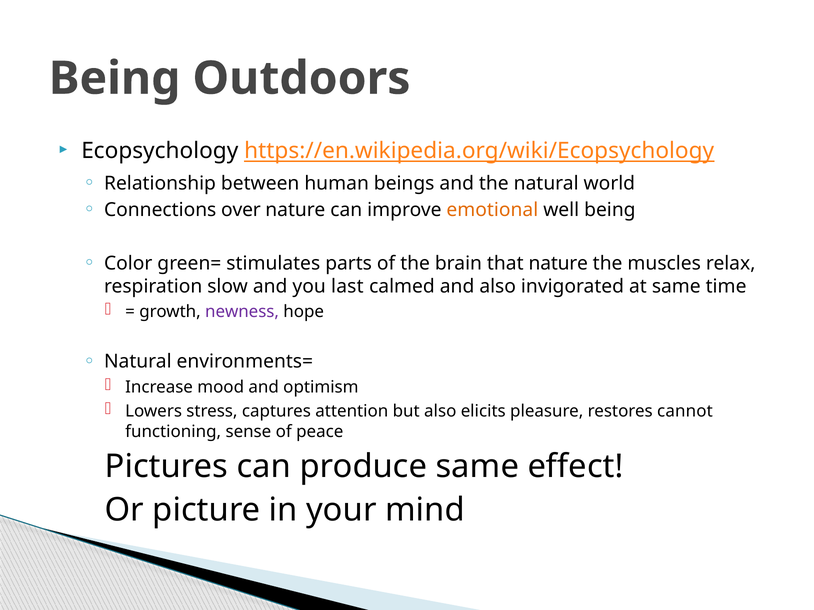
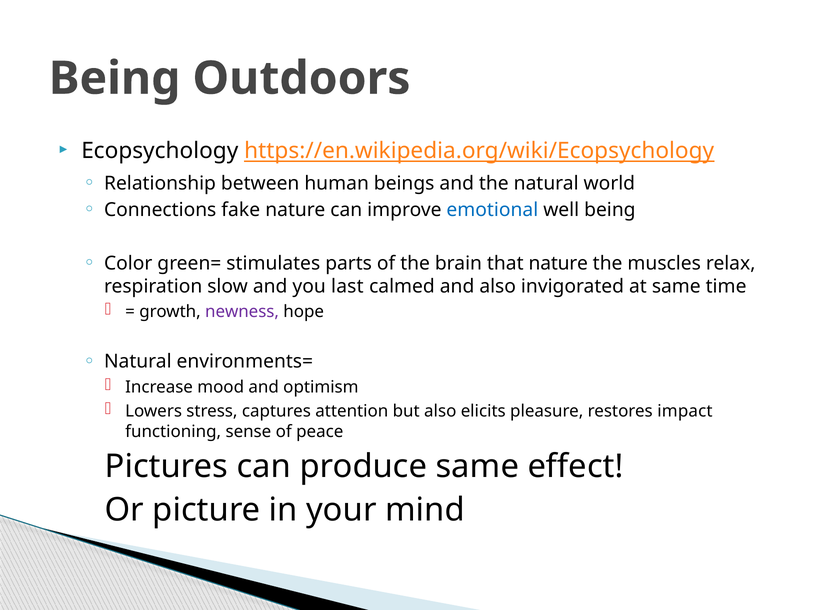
over: over -> fake
emotional colour: orange -> blue
cannot: cannot -> impact
